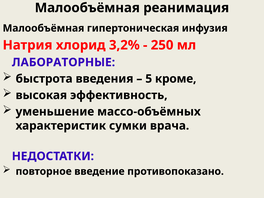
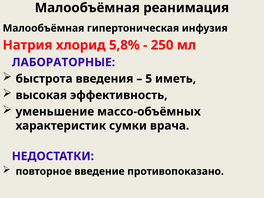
3,2%: 3,2% -> 5,8%
кроме: кроме -> иметь
